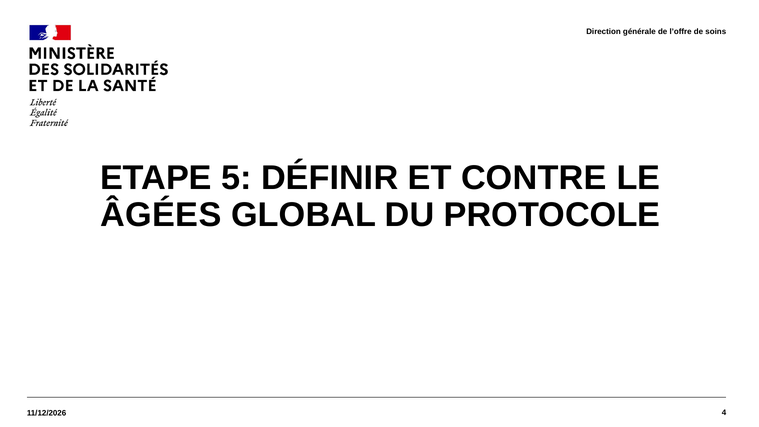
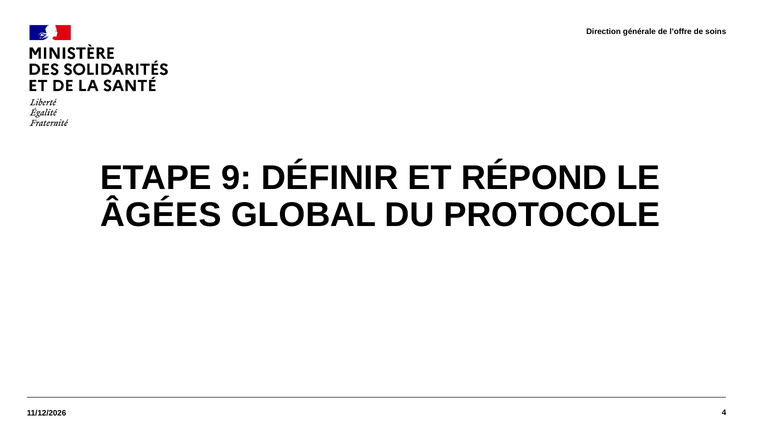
5: 5 -> 9
CONTRE: CONTRE -> RÉPOND
